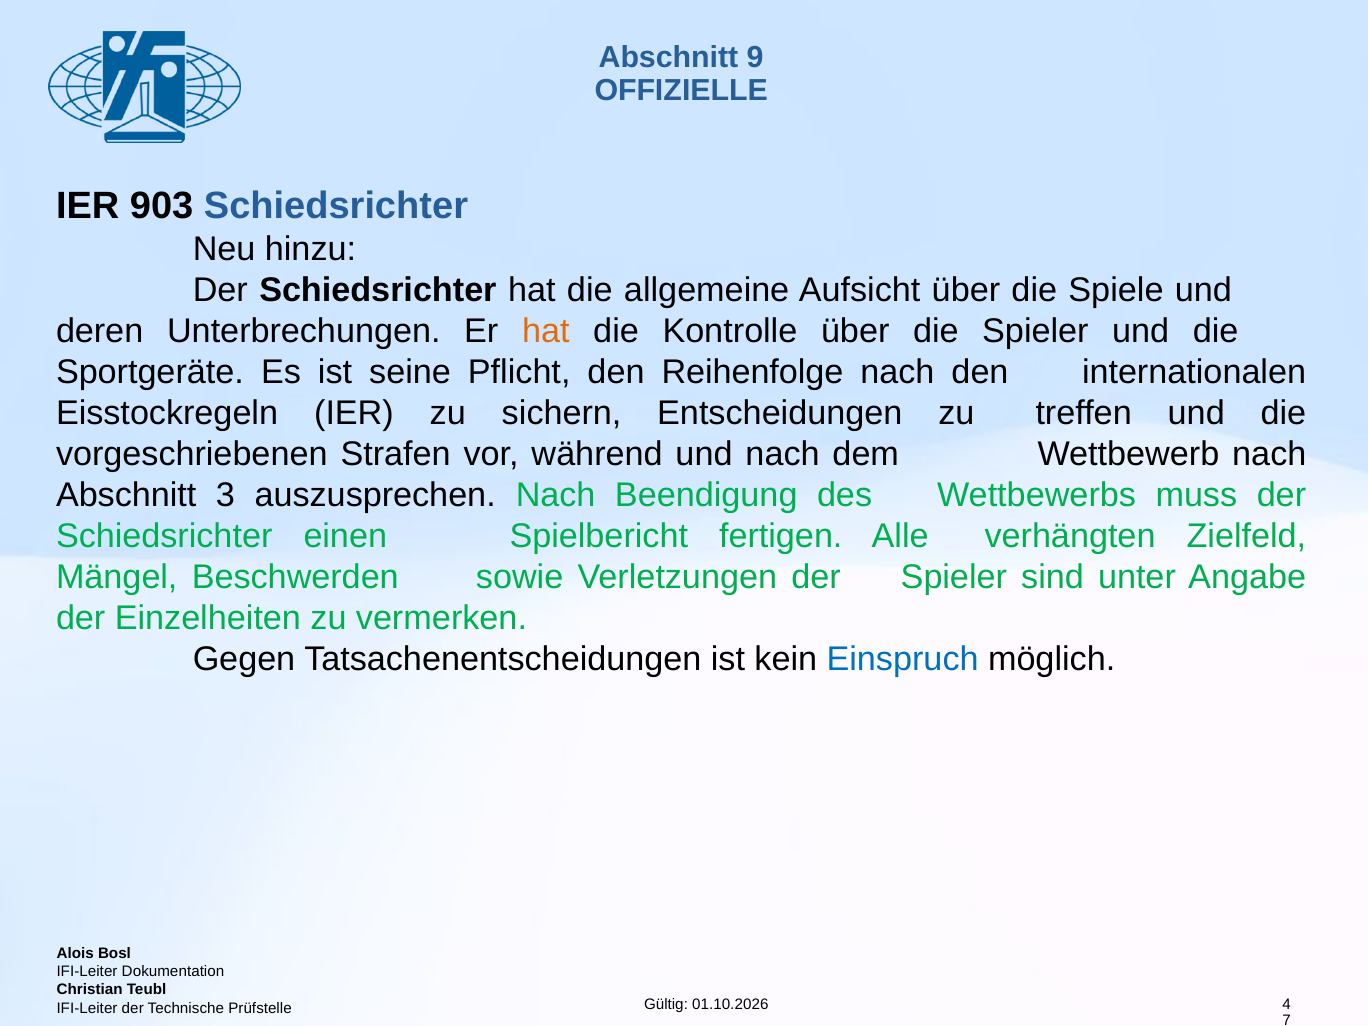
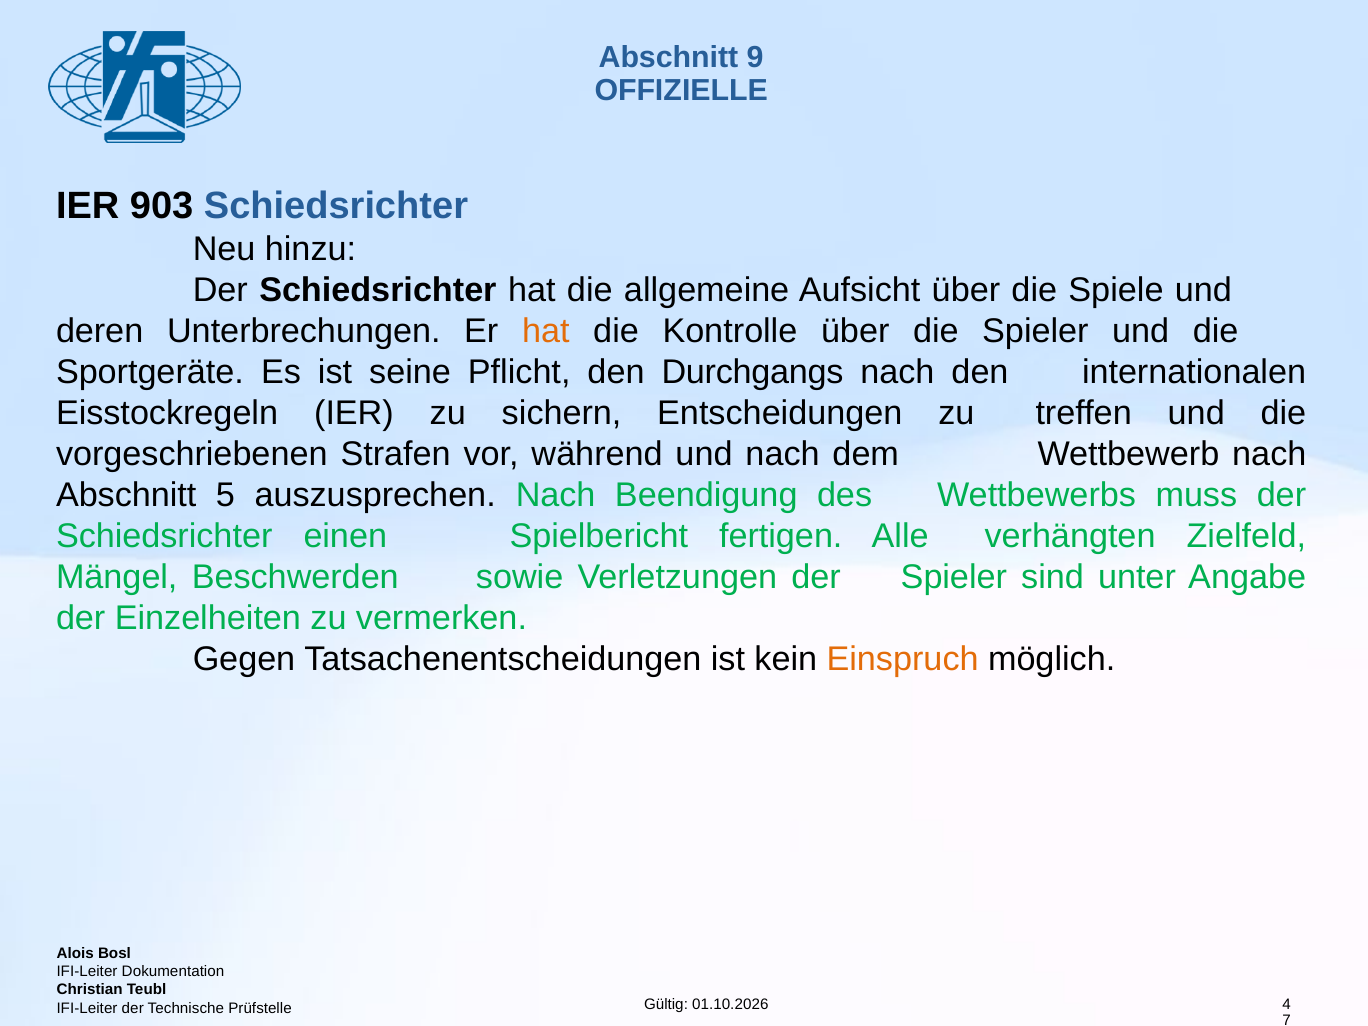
Reihenfolge: Reihenfolge -> Durchgangs
3: 3 -> 5
Einspruch colour: blue -> orange
